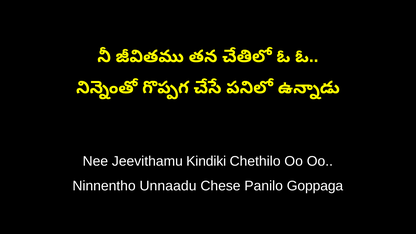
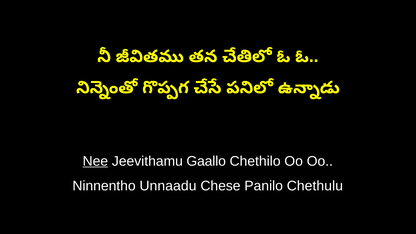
Nee underline: none -> present
Kindiki: Kindiki -> Gaallo
Goppaga: Goppaga -> Chethulu
